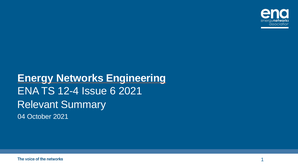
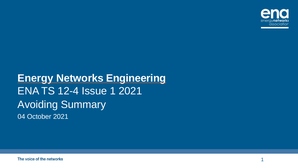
Issue 6: 6 -> 1
Relevant: Relevant -> Avoiding
